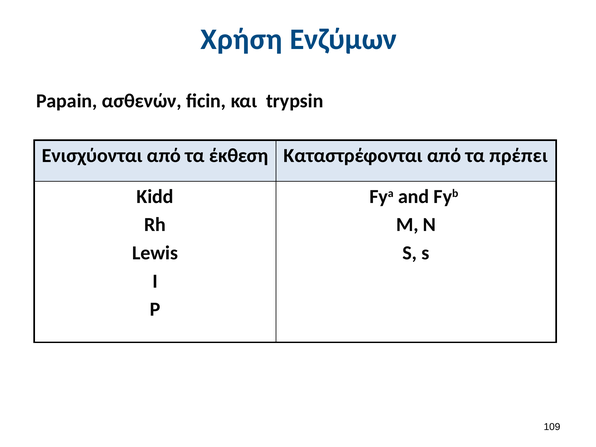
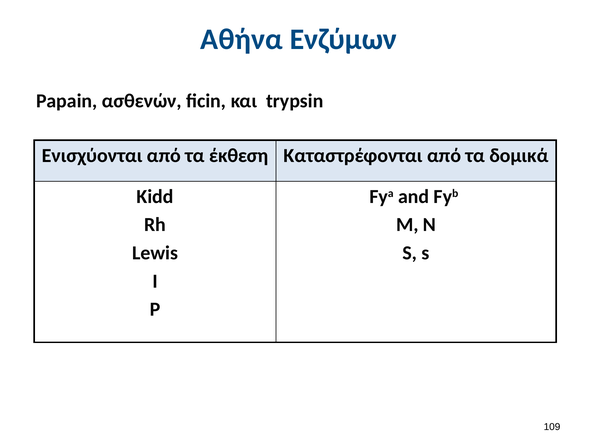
Χρήση: Χρήση -> Αθήνα
πρέπει: πρέπει -> δομικά
